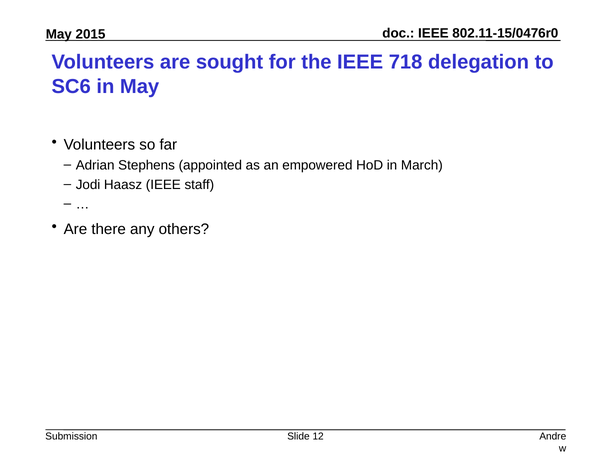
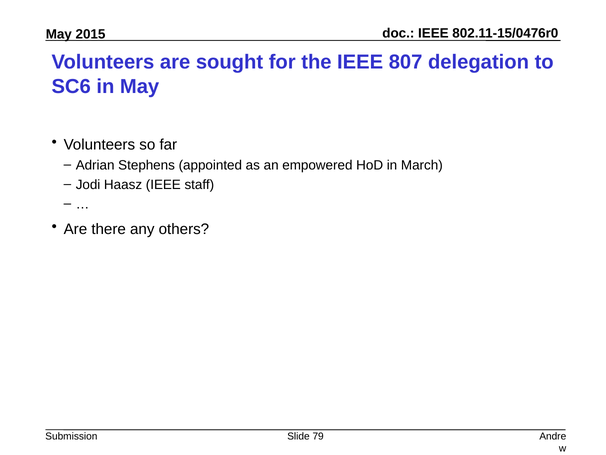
718: 718 -> 807
12: 12 -> 79
